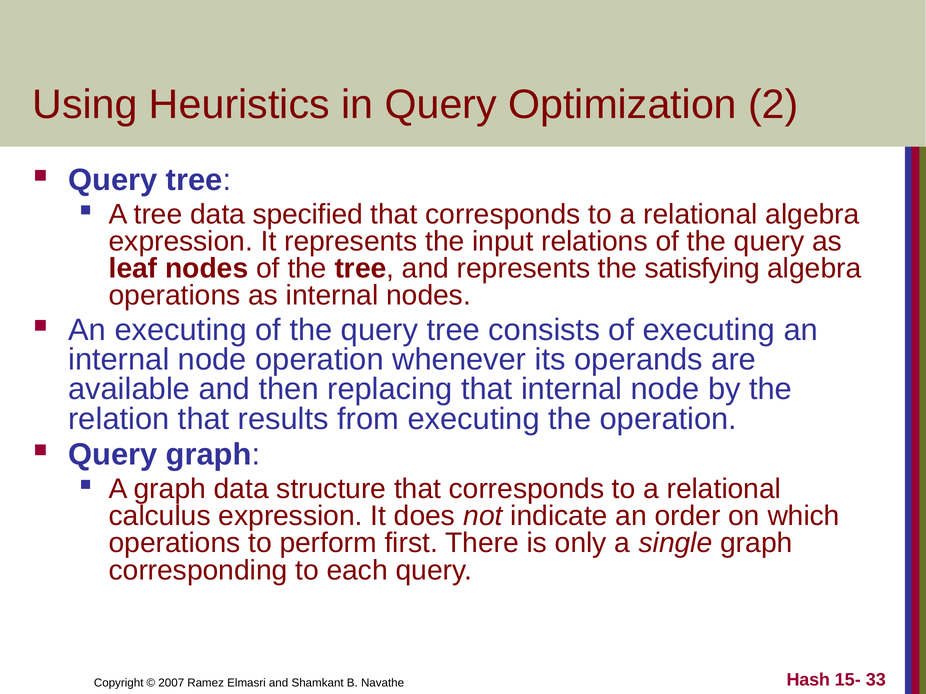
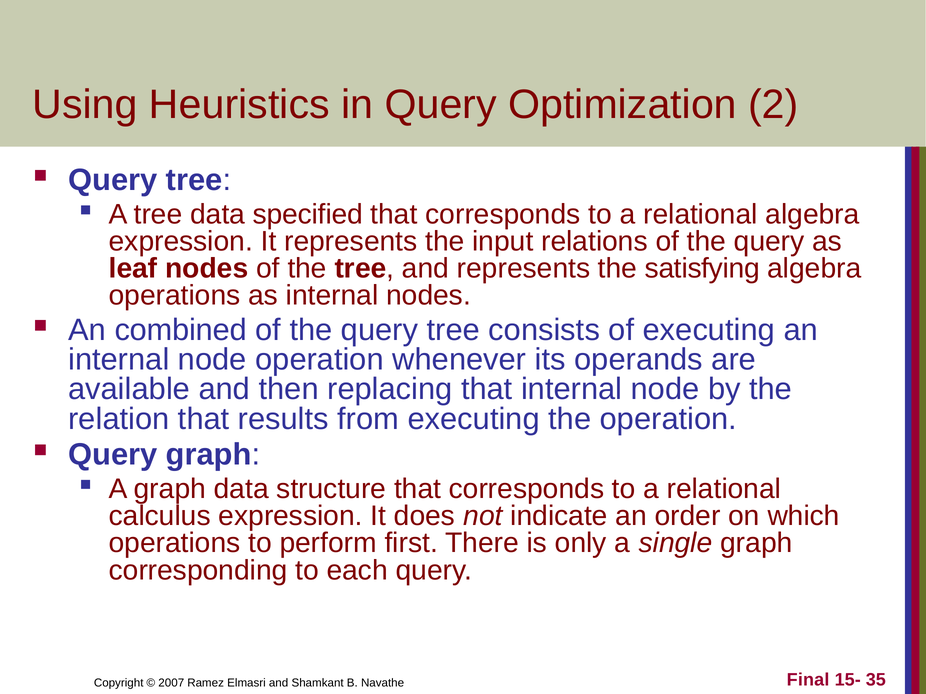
An executing: executing -> combined
Hash: Hash -> Final
33: 33 -> 35
